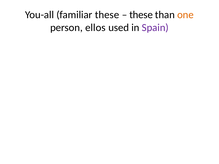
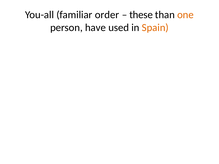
familiar these: these -> order
ellos: ellos -> have
Spain colour: purple -> orange
